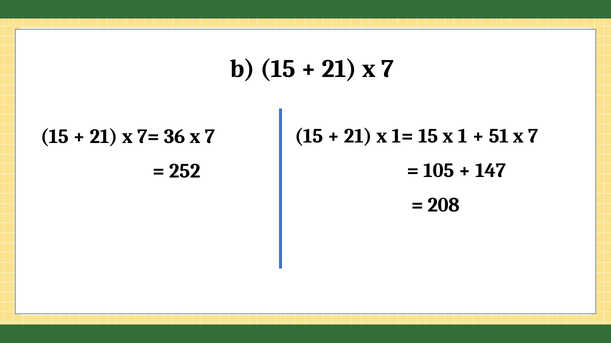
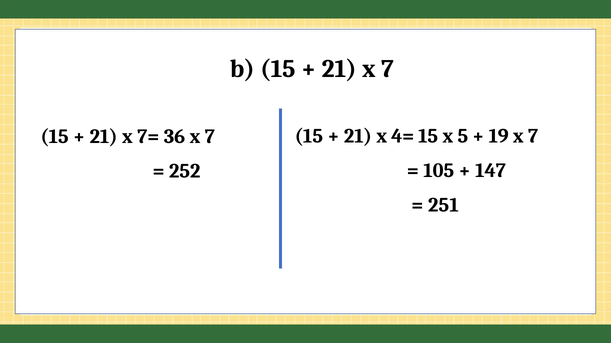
1=: 1= -> 4=
1: 1 -> 5
51: 51 -> 19
208: 208 -> 251
